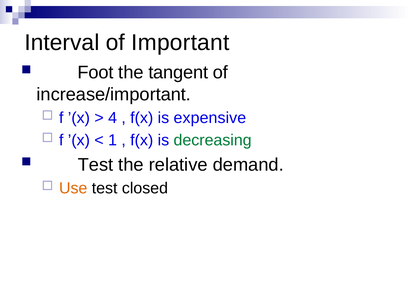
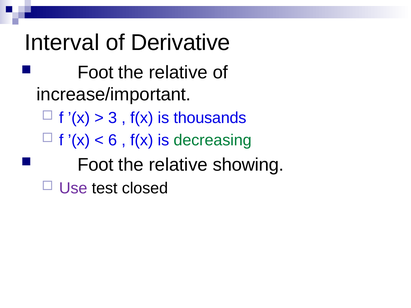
Important: Important -> Derivative
tangent at (178, 73): tangent -> relative
4: 4 -> 3
expensive: expensive -> thousands
1: 1 -> 6
Test at (95, 165): Test -> Foot
demand: demand -> showing
Use colour: orange -> purple
